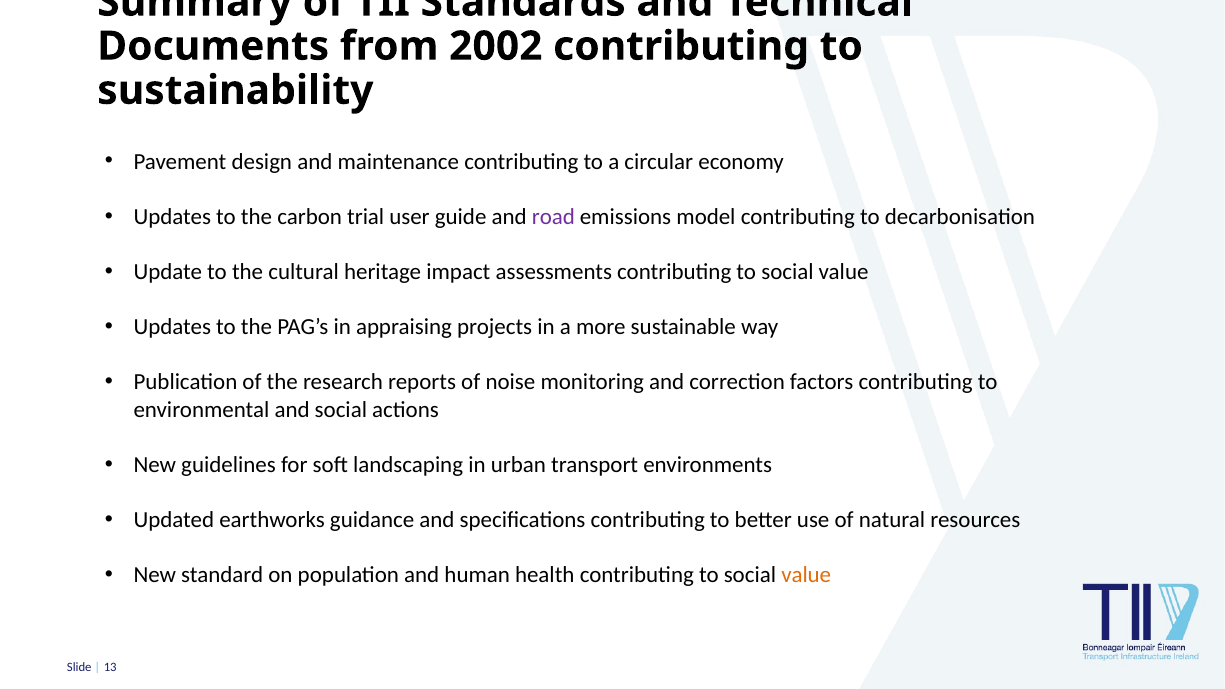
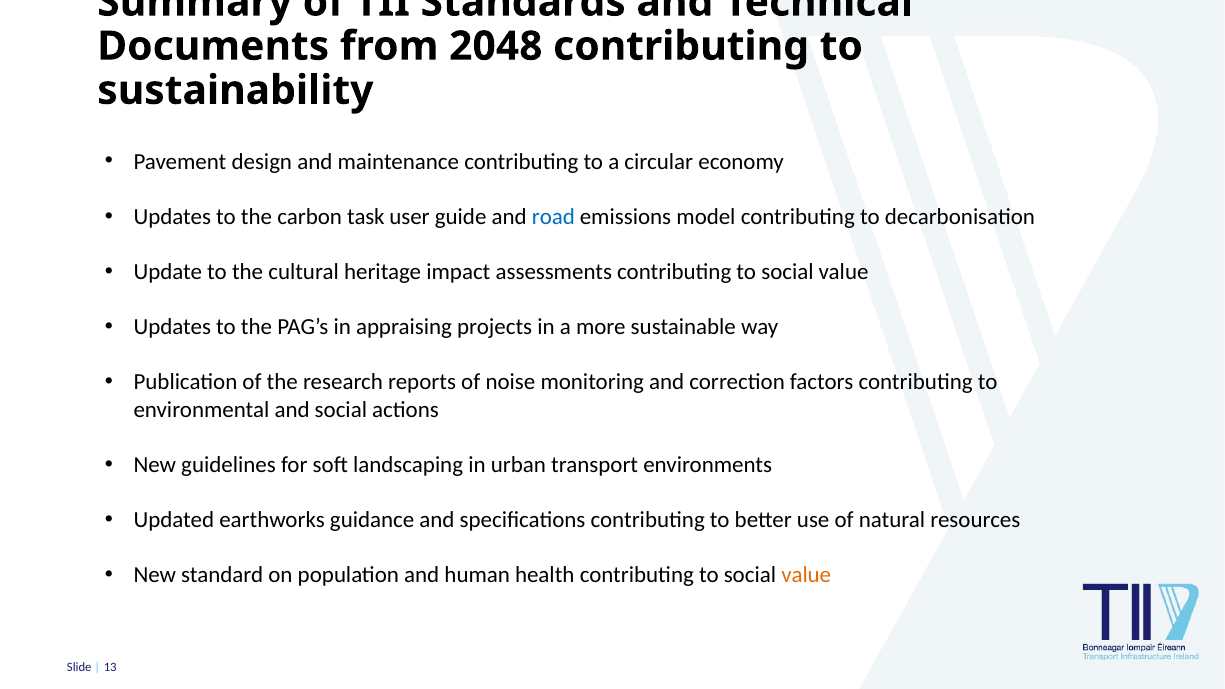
2002: 2002 -> 2048
trial: trial -> task
road colour: purple -> blue
